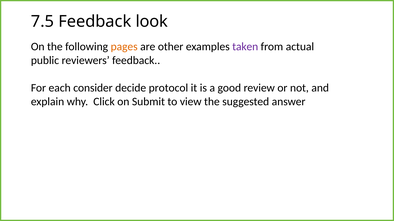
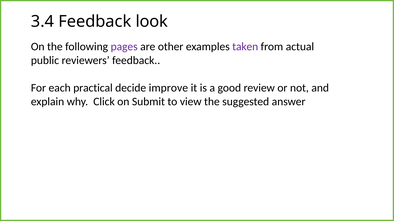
7.5: 7.5 -> 3.4
pages colour: orange -> purple
consider: consider -> practical
protocol: protocol -> improve
